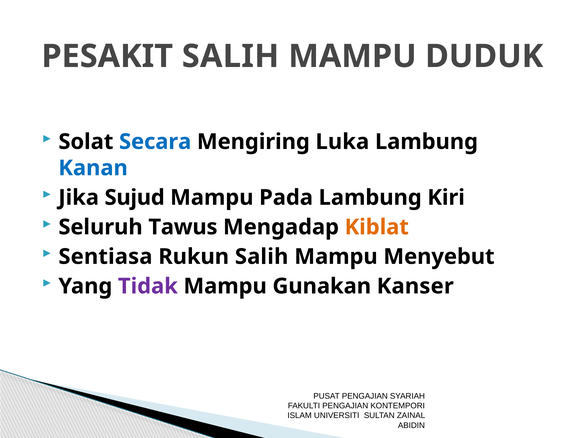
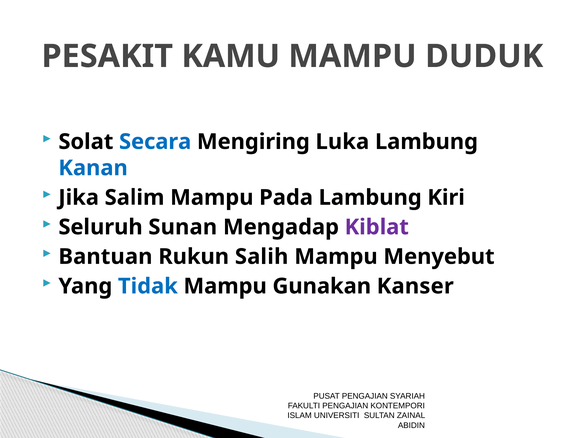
PESAKIT SALIH: SALIH -> KAMU
Sujud: Sujud -> Salim
Tawus: Tawus -> Sunan
Kiblat colour: orange -> purple
Sentiasa: Sentiasa -> Bantuan
Tidak colour: purple -> blue
